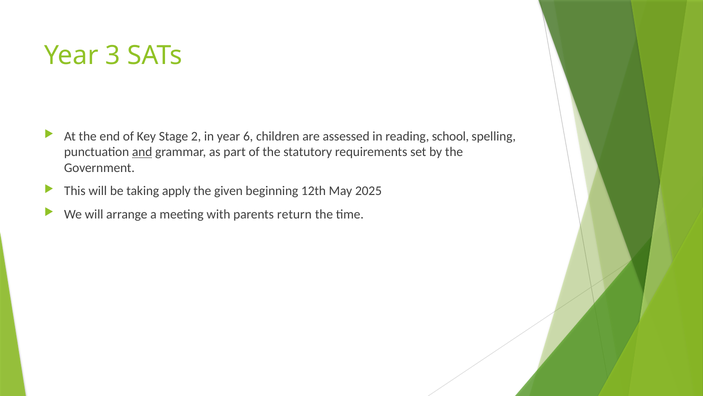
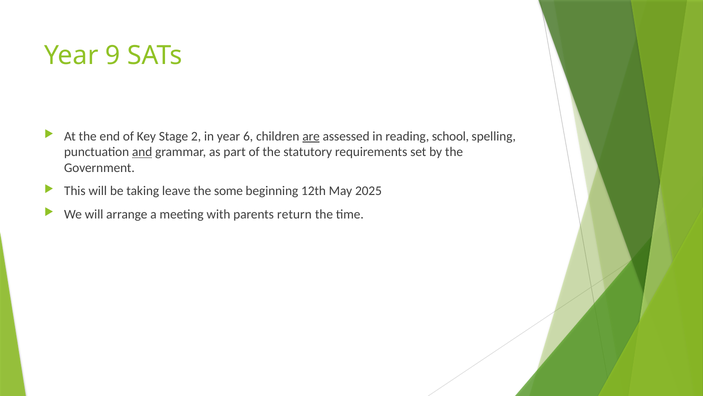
3: 3 -> 9
are underline: none -> present
apply: apply -> leave
given: given -> some
